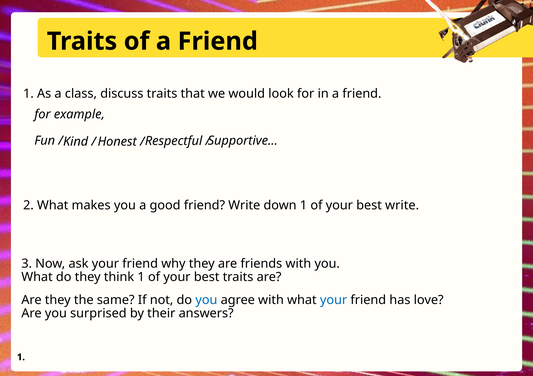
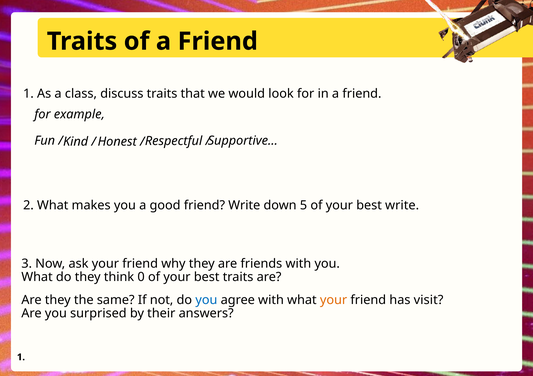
down 1: 1 -> 5
think 1: 1 -> 0
your at (334, 301) colour: blue -> orange
love: love -> visit
